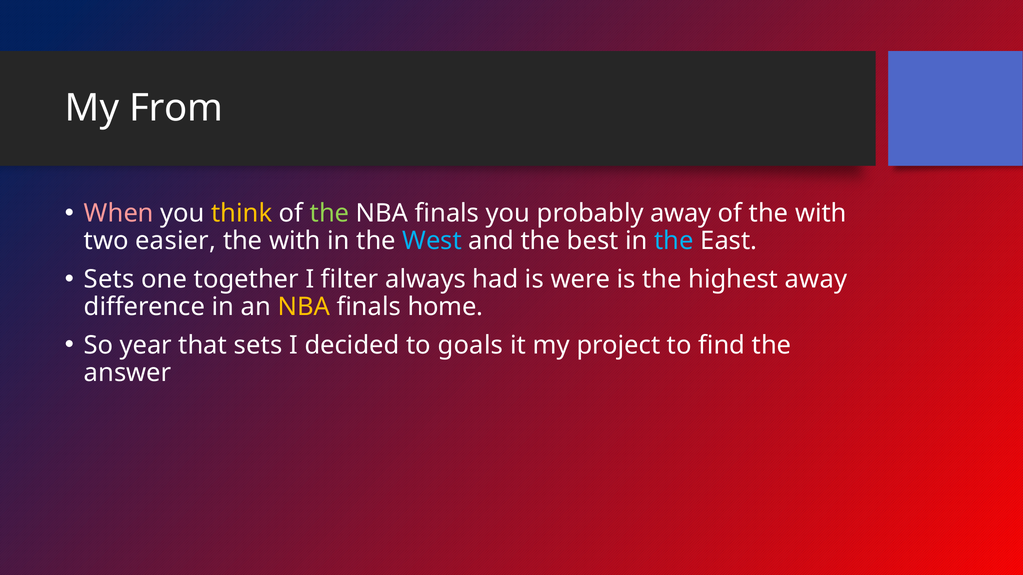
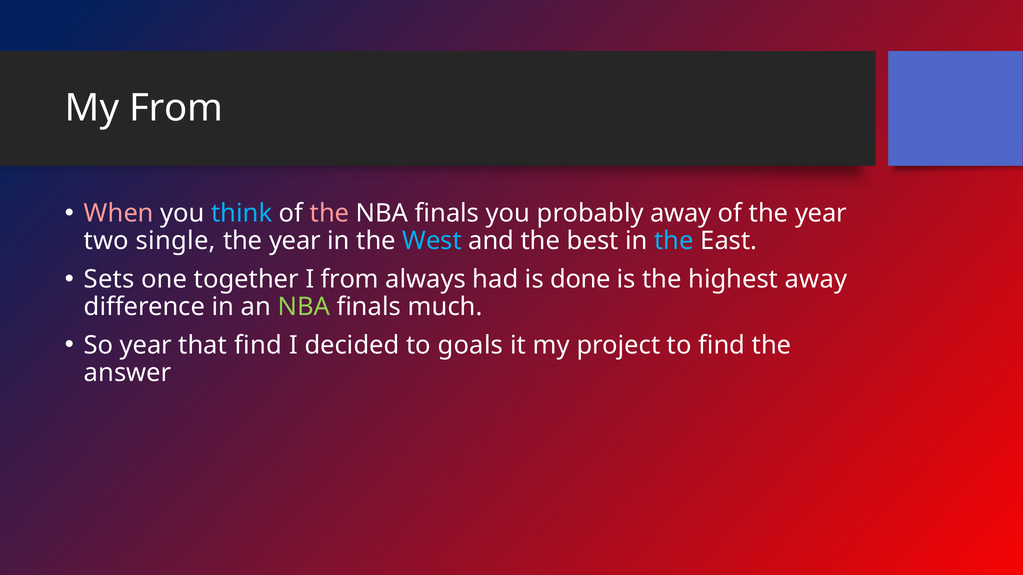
think colour: yellow -> light blue
the at (330, 214) colour: light green -> pink
of the with: with -> year
easier: easier -> single
with at (295, 241): with -> year
I filter: filter -> from
were: were -> done
NBA at (304, 307) colour: yellow -> light green
home: home -> much
that sets: sets -> find
